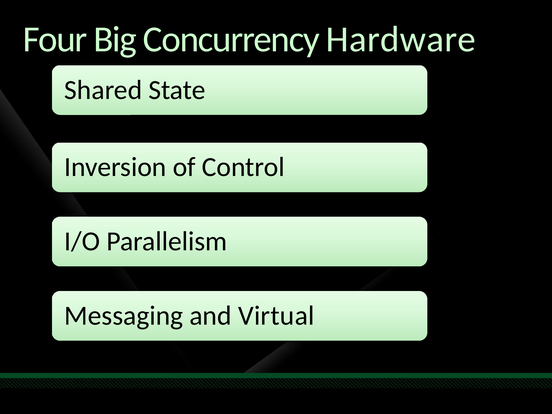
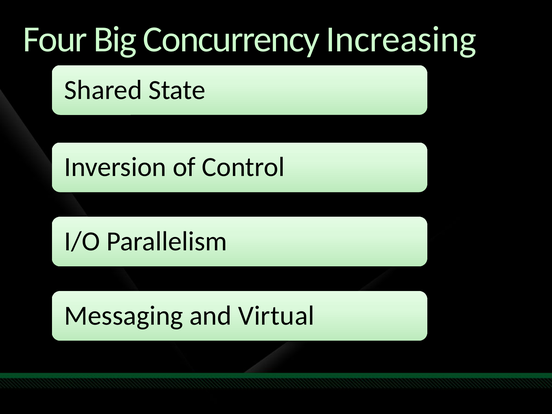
Hardware: Hardware -> Increasing
